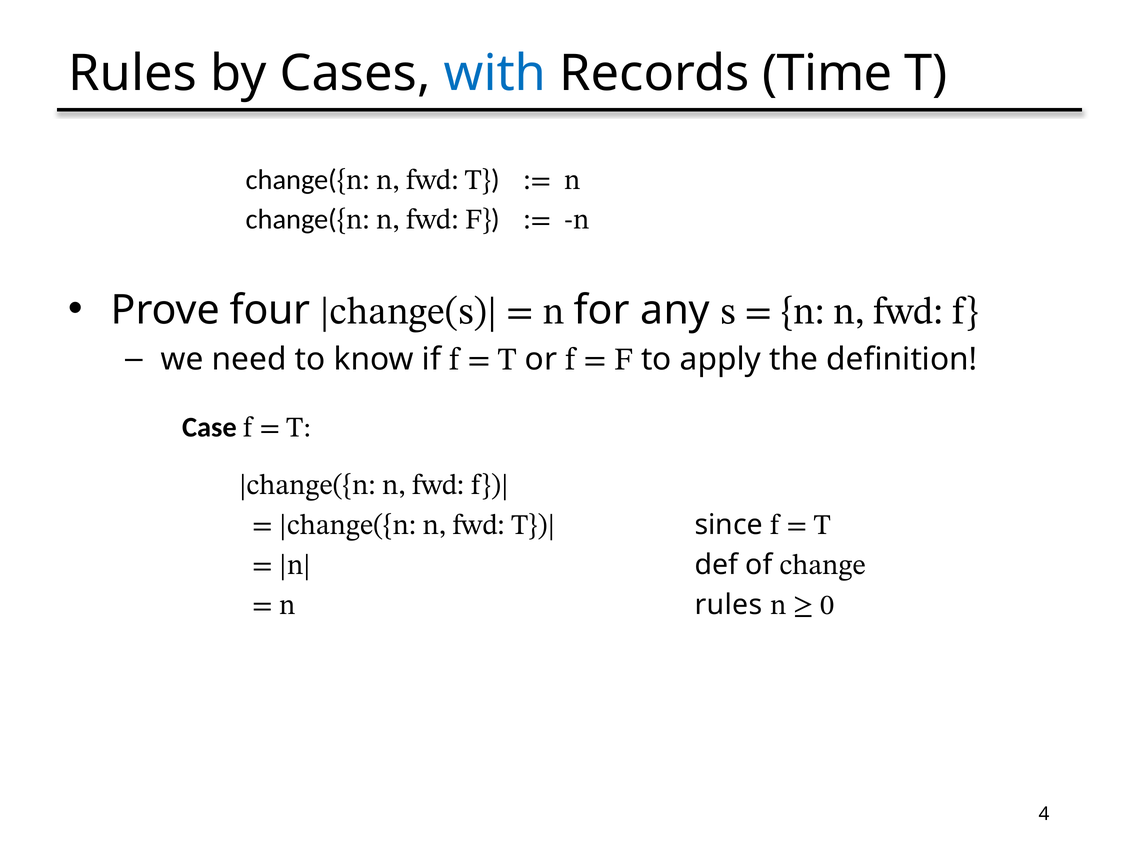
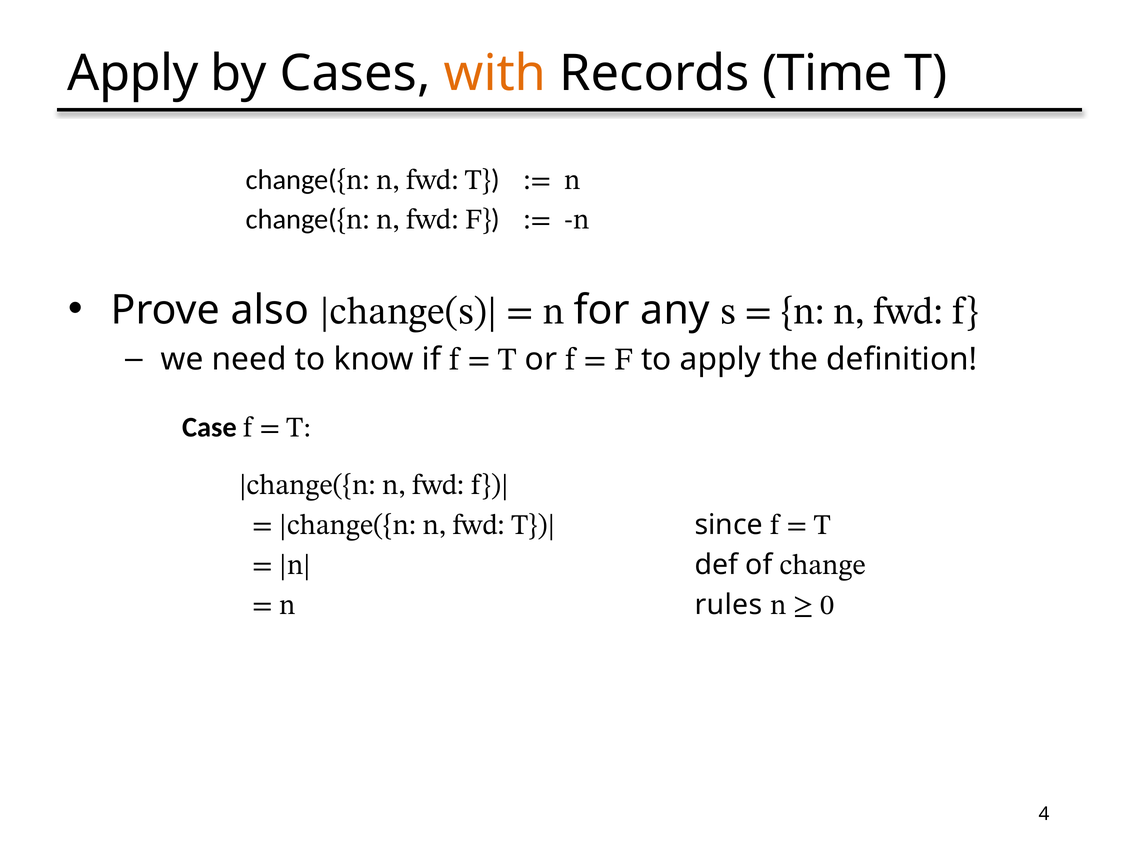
Rules at (133, 74): Rules -> Apply
with colour: blue -> orange
four: four -> also
